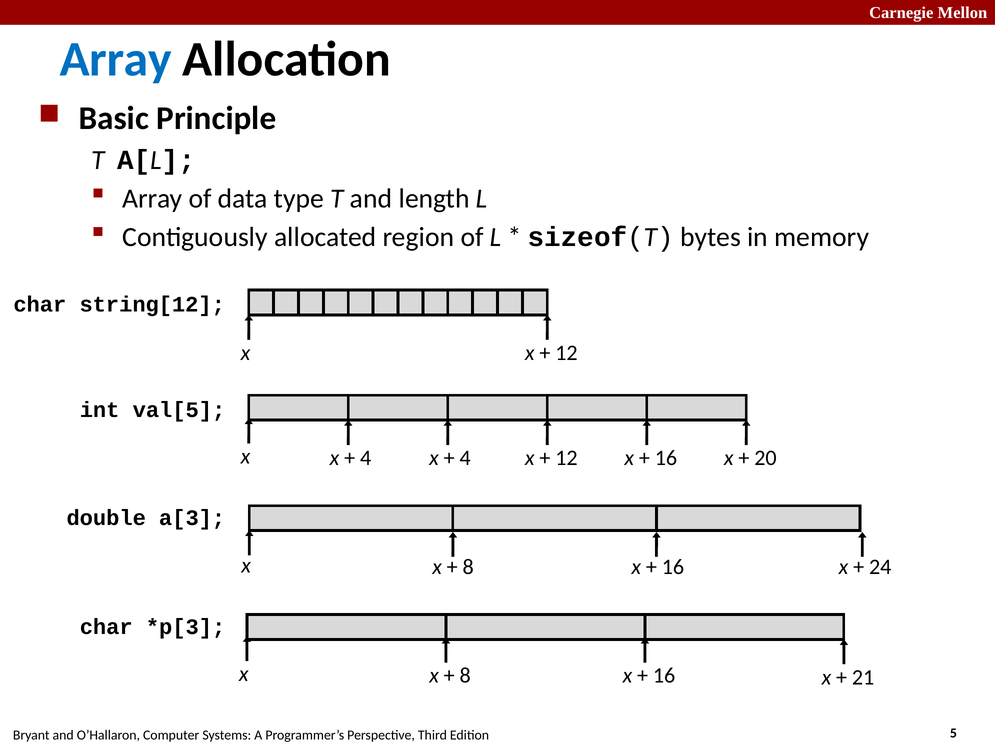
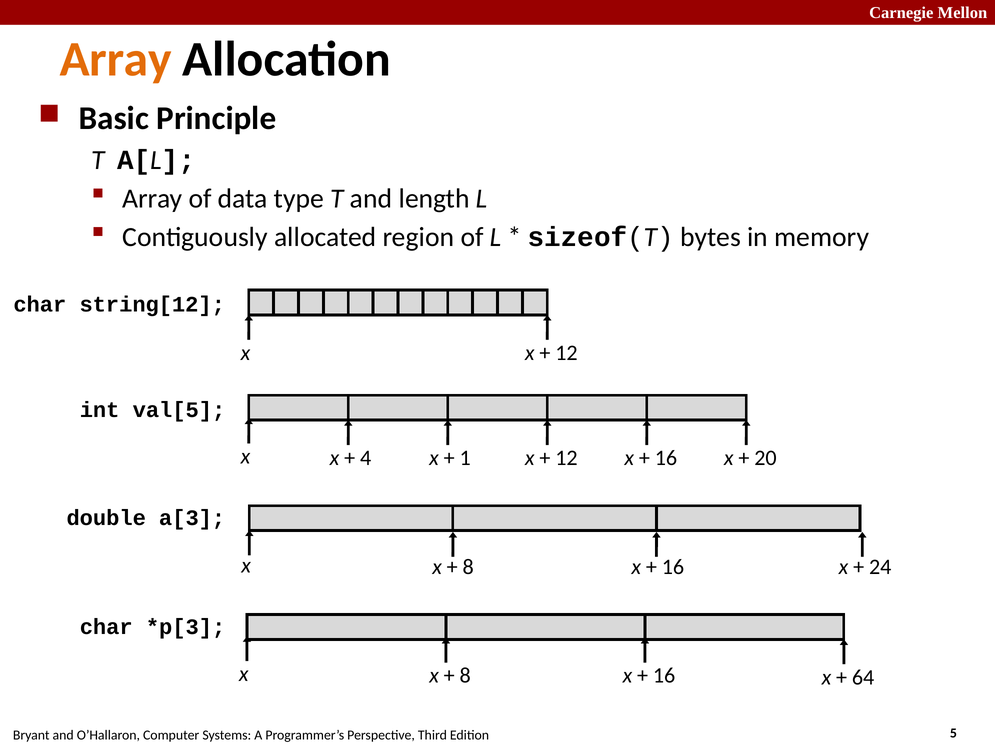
Array at (116, 59) colour: blue -> orange
4 at (465, 458): 4 -> 1
21: 21 -> 64
